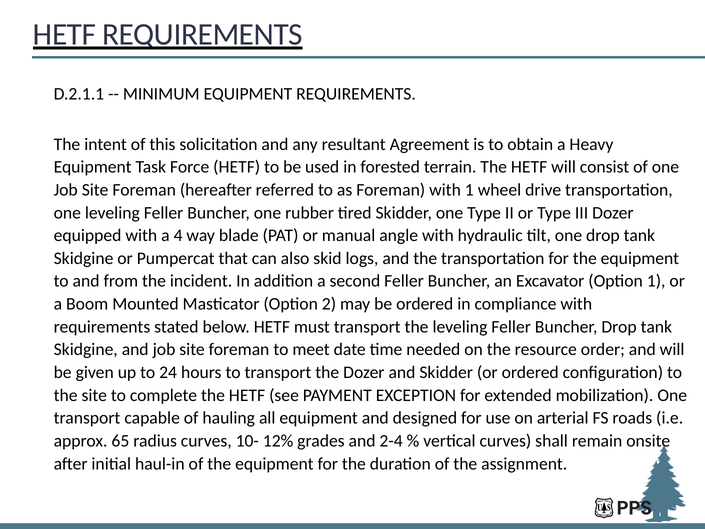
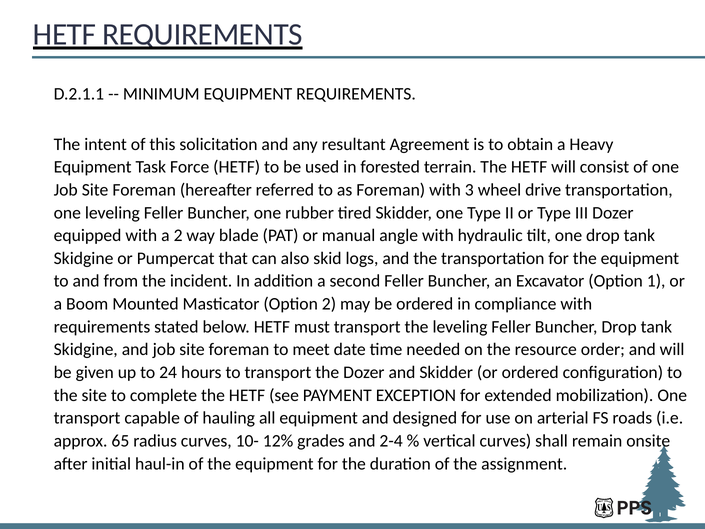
with 1: 1 -> 3
a 4: 4 -> 2
